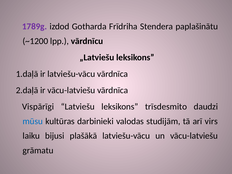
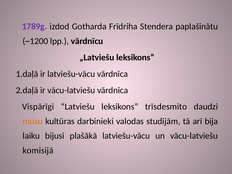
mūsu colour: blue -> orange
virs: virs -> bija
grāmatu: grāmatu -> komisijā
